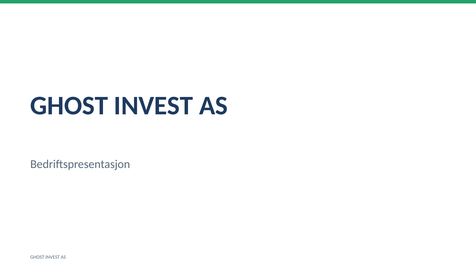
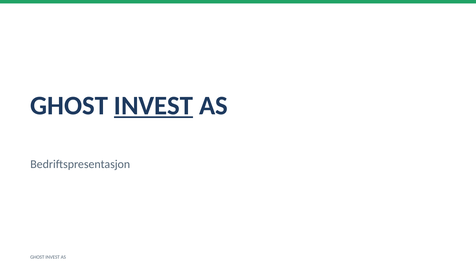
INVEST at (154, 106) underline: none -> present
